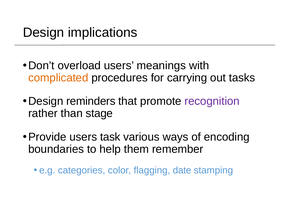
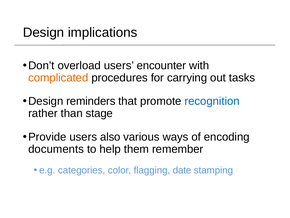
meanings: meanings -> encounter
recognition colour: purple -> blue
task: task -> also
boundaries: boundaries -> documents
